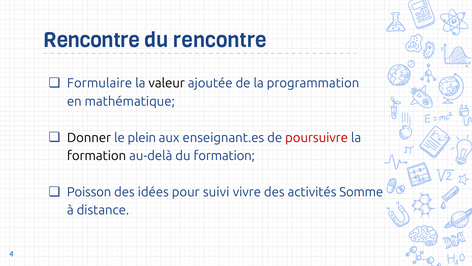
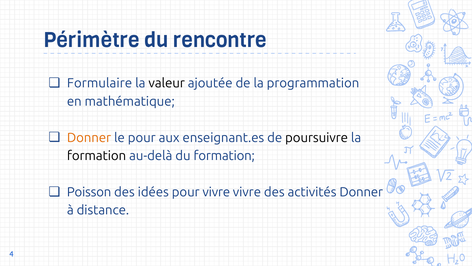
Rencontre at (92, 40): Rencontre -> Périmètre
Donner at (89, 137) colour: black -> orange
le plein: plein -> pour
poursuivre colour: red -> black
pour suivi: suivi -> vivre
activités Somme: Somme -> Donner
